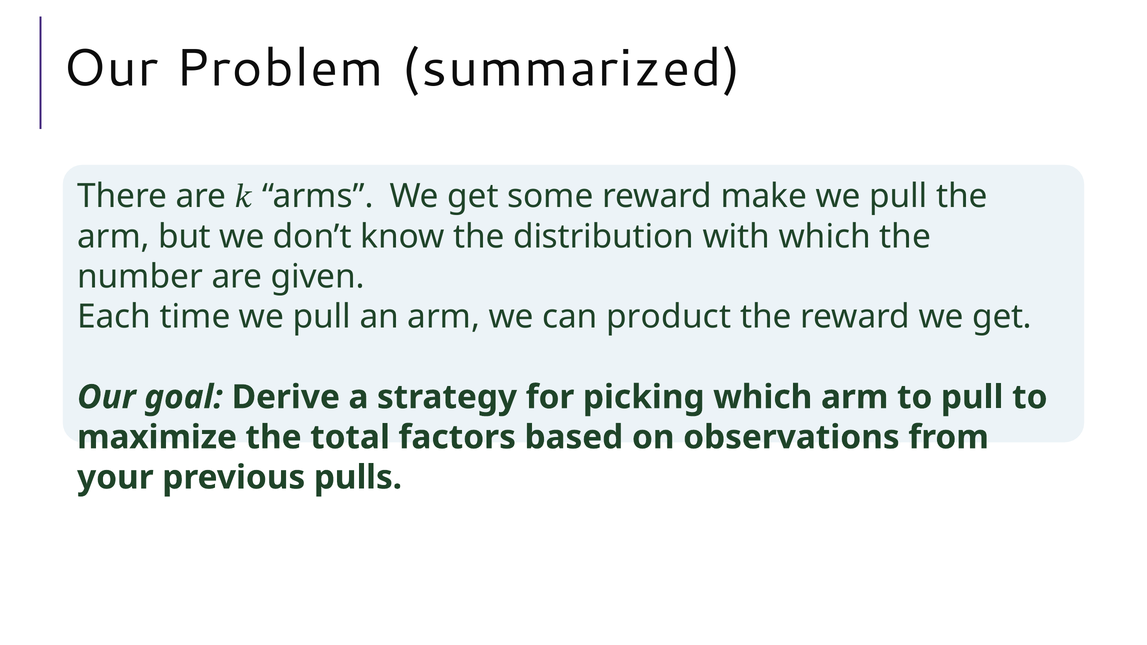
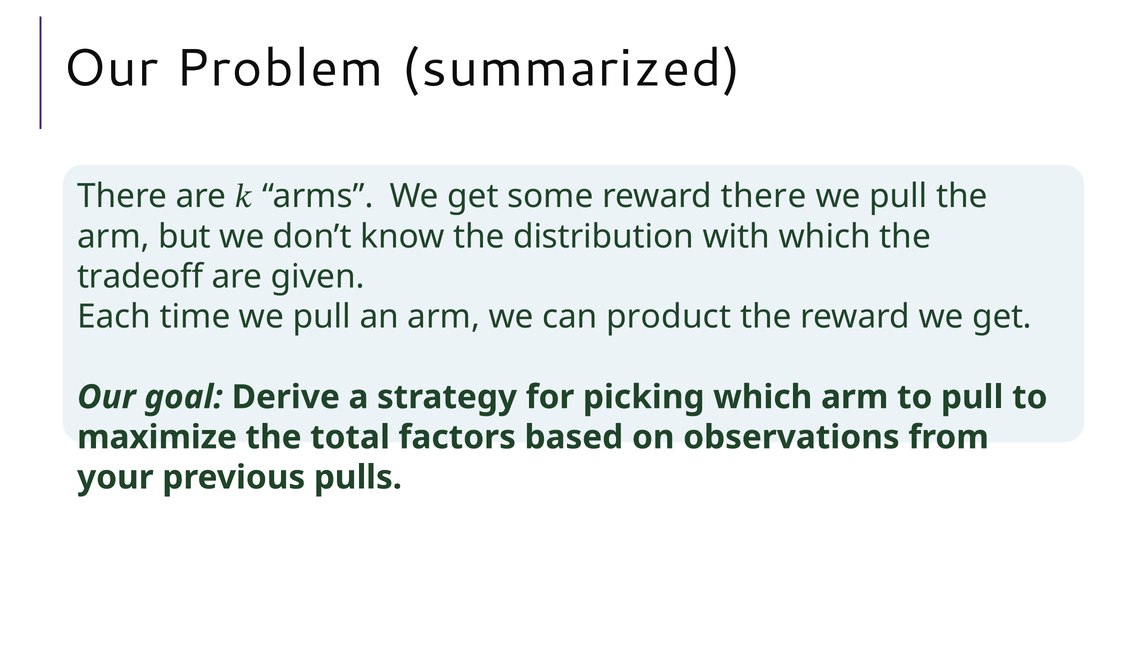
reward make: make -> there
number: number -> tradeoff
